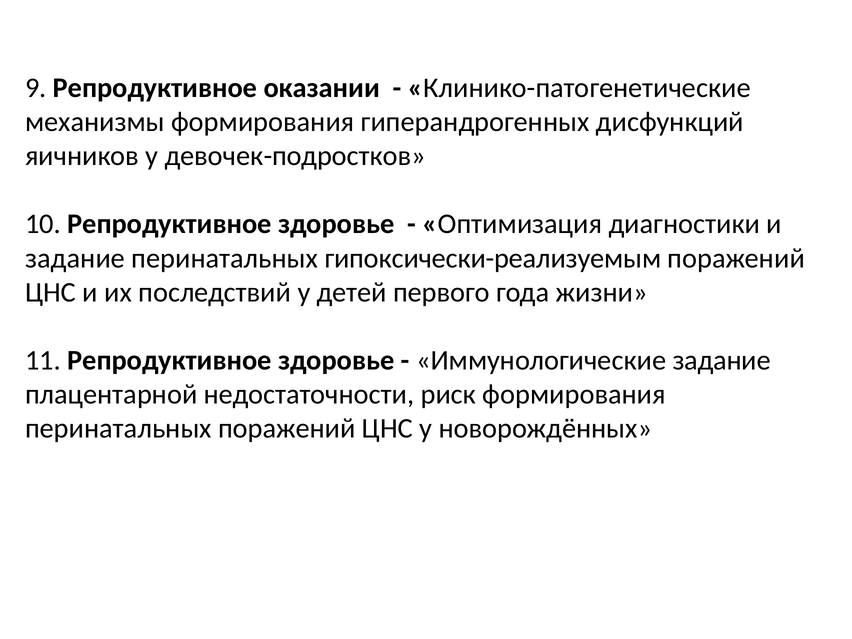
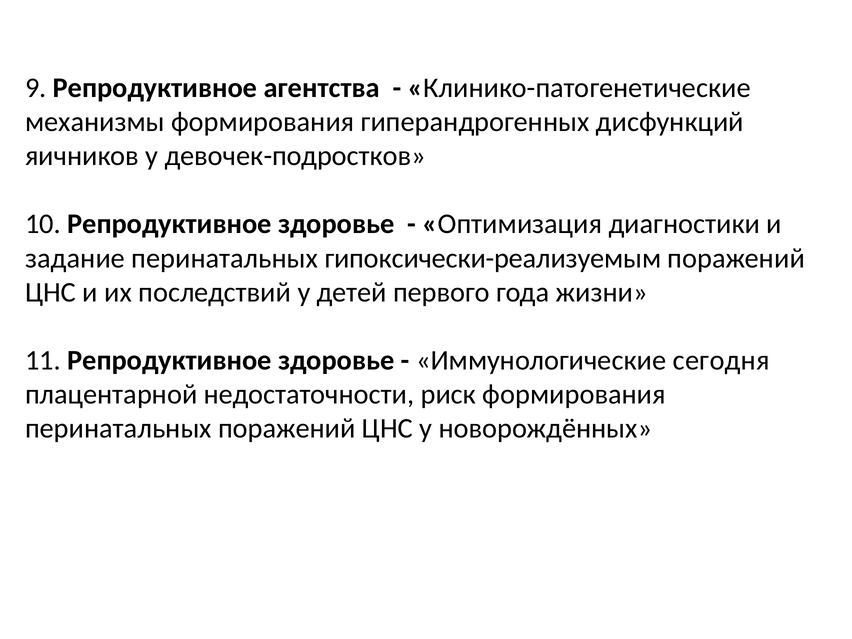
оказании: оказании -> агентства
Иммунологические задание: задание -> сегодня
